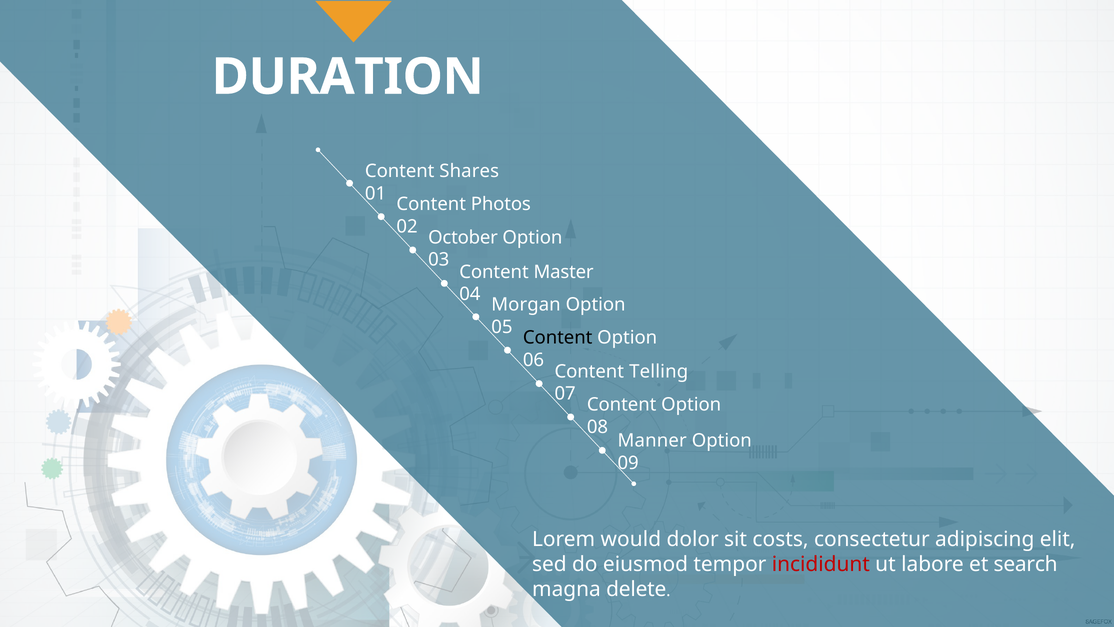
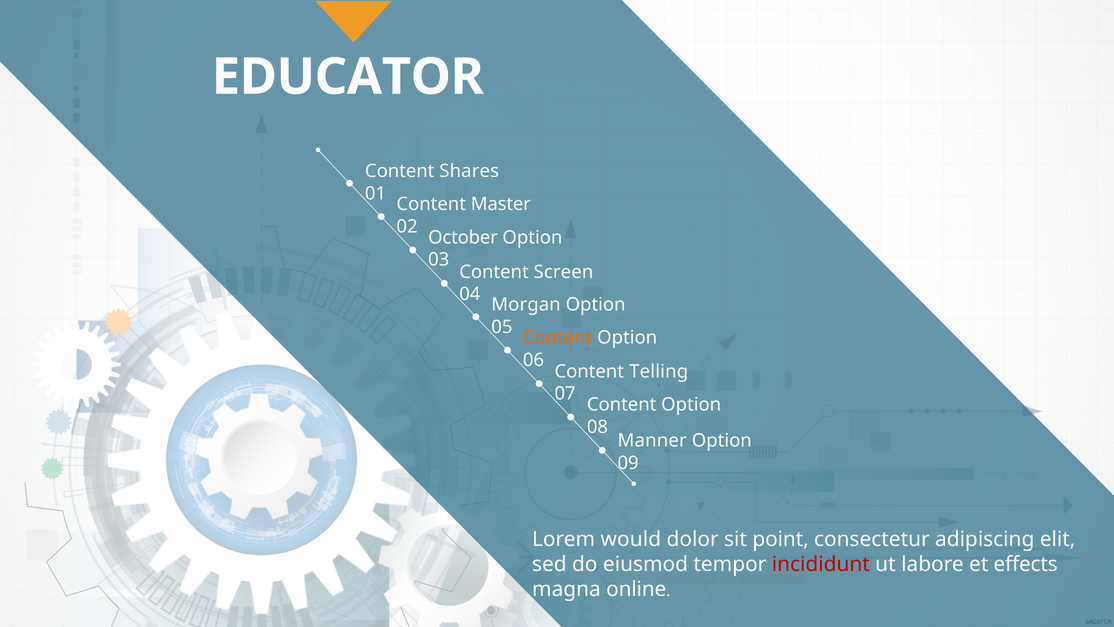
DURATION: DURATION -> EDUCATOR
Photos: Photos -> Master
Master: Master -> Screen
Content at (558, 338) colour: black -> orange
costs: costs -> point
search: search -> effects
delete: delete -> online
